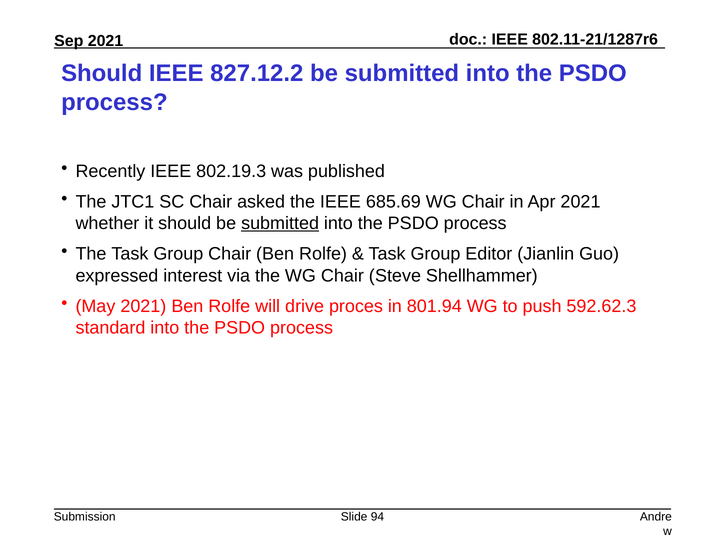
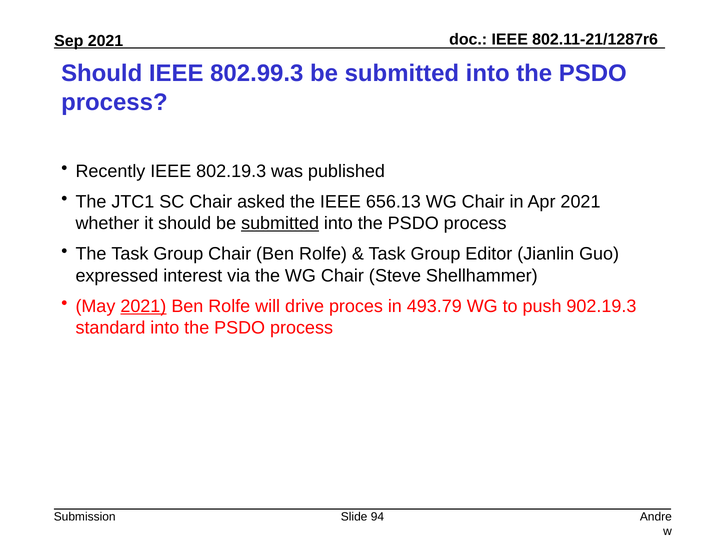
827.12.2: 827.12.2 -> 802.99.3
685.69: 685.69 -> 656.13
2021 at (143, 306) underline: none -> present
801.94: 801.94 -> 493.79
592.62.3: 592.62.3 -> 902.19.3
